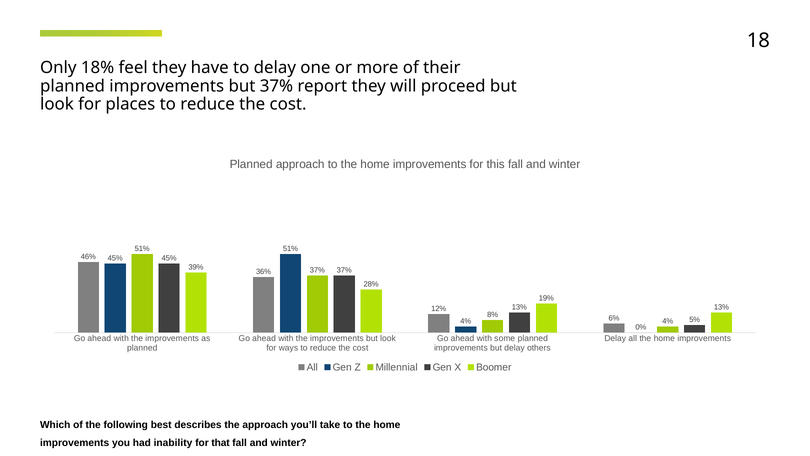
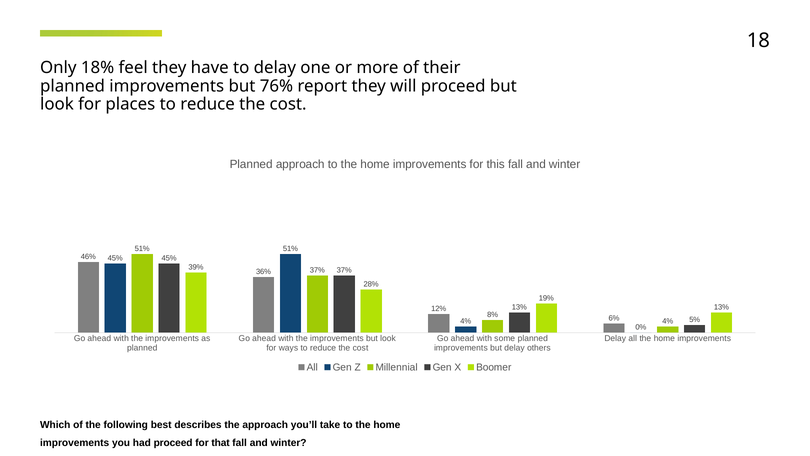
but 37%: 37% -> 76%
had inability: inability -> proceed
